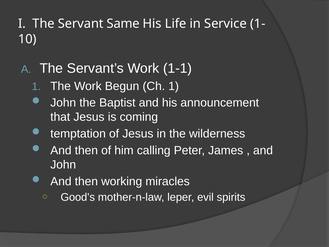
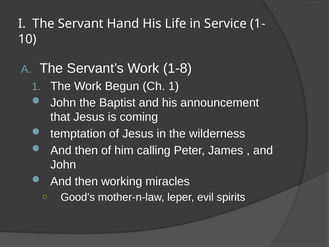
Same: Same -> Hand
1-1: 1-1 -> 1-8
